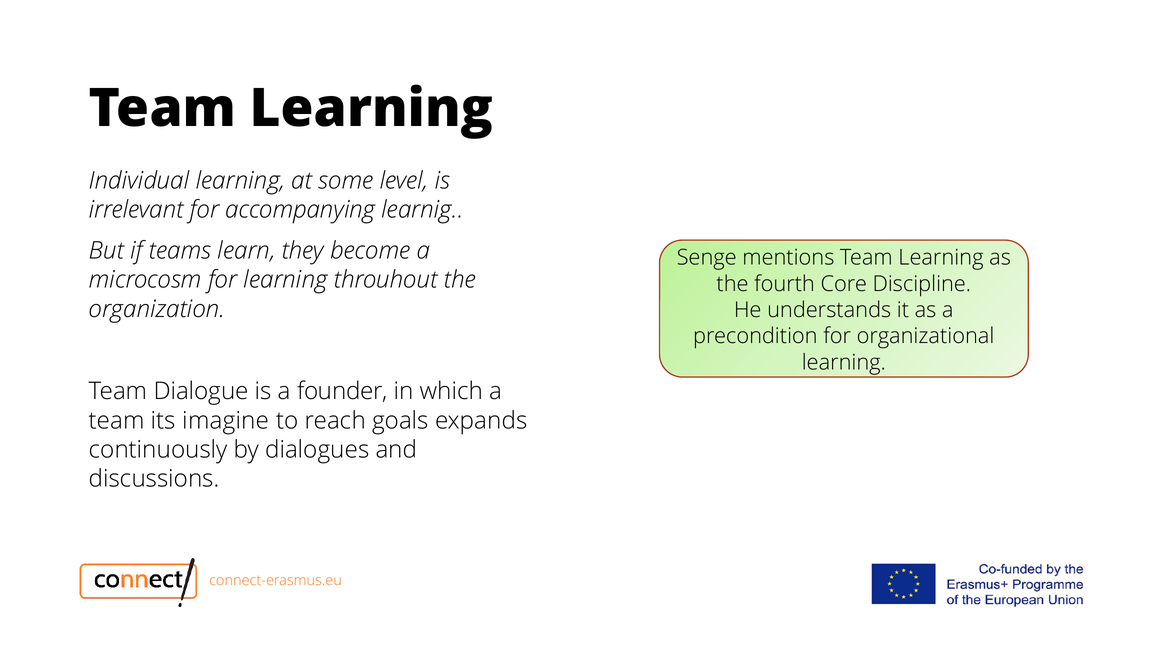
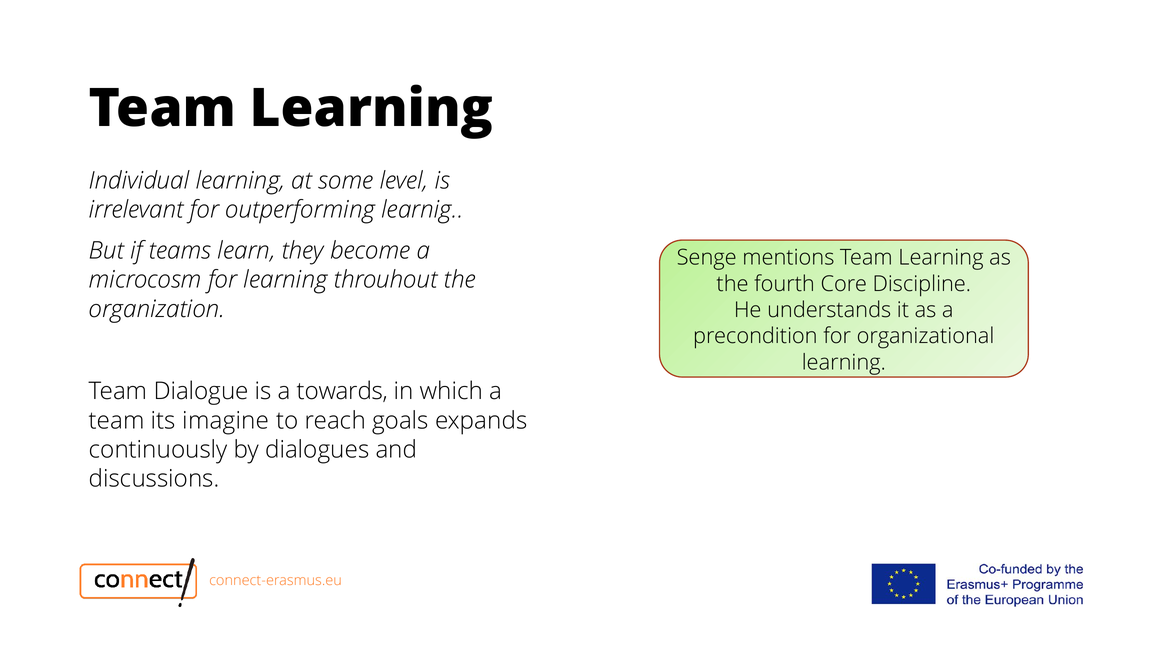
accompanying: accompanying -> outperforming
founder: founder -> towards
